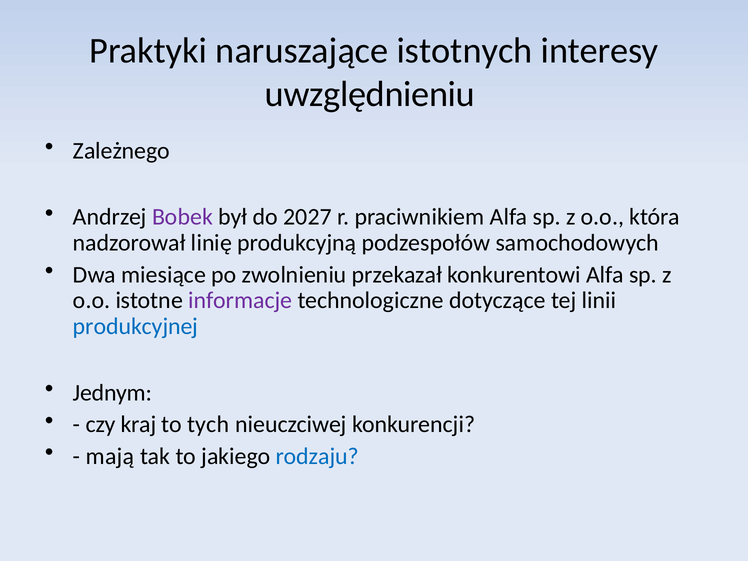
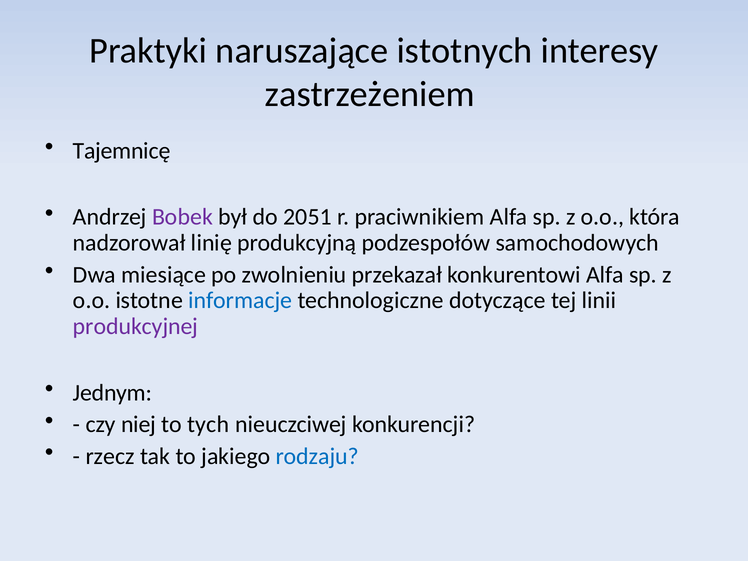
uwzględnieniu: uwzględnieniu -> zastrzeżeniem
Zależnego: Zależnego -> Tajemnicę
2027: 2027 -> 2051
informacje colour: purple -> blue
produkcyjnej colour: blue -> purple
kraj: kraj -> niej
mają: mają -> rzecz
